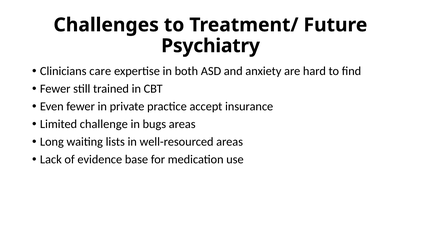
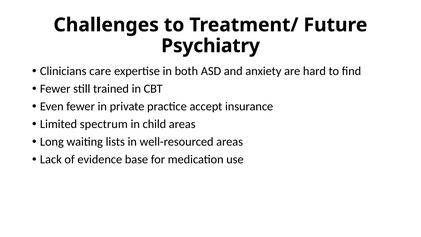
challenge: challenge -> spectrum
bugs: bugs -> child
